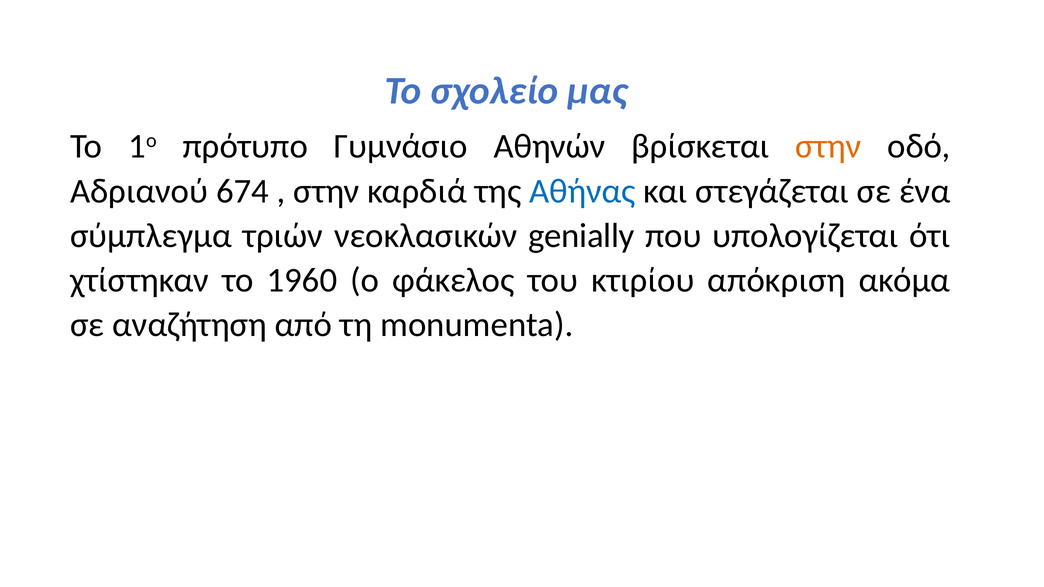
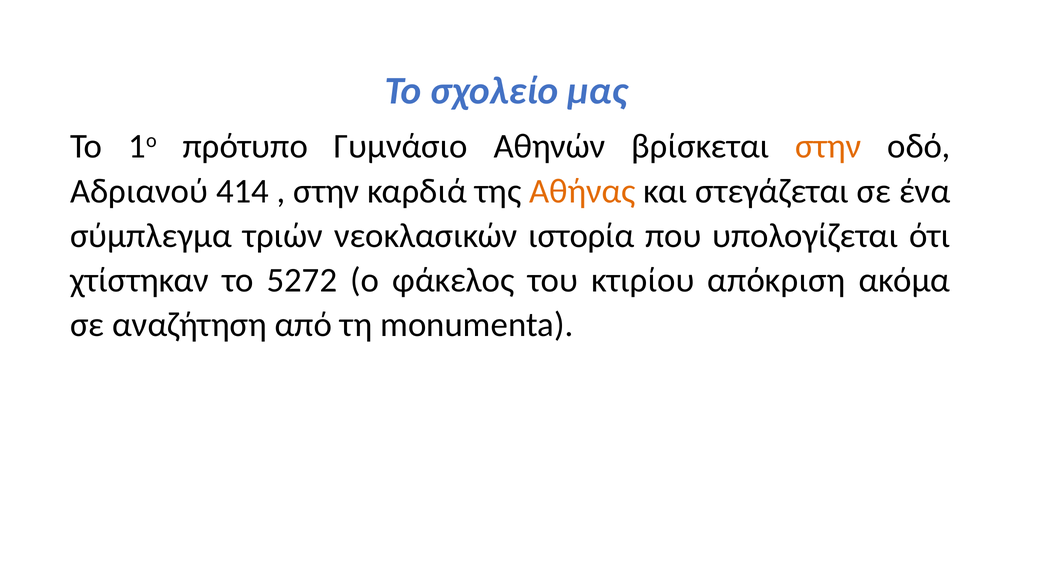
674: 674 -> 414
Αθήνας colour: blue -> orange
genially: genially -> ιστορία
1960: 1960 -> 5272
